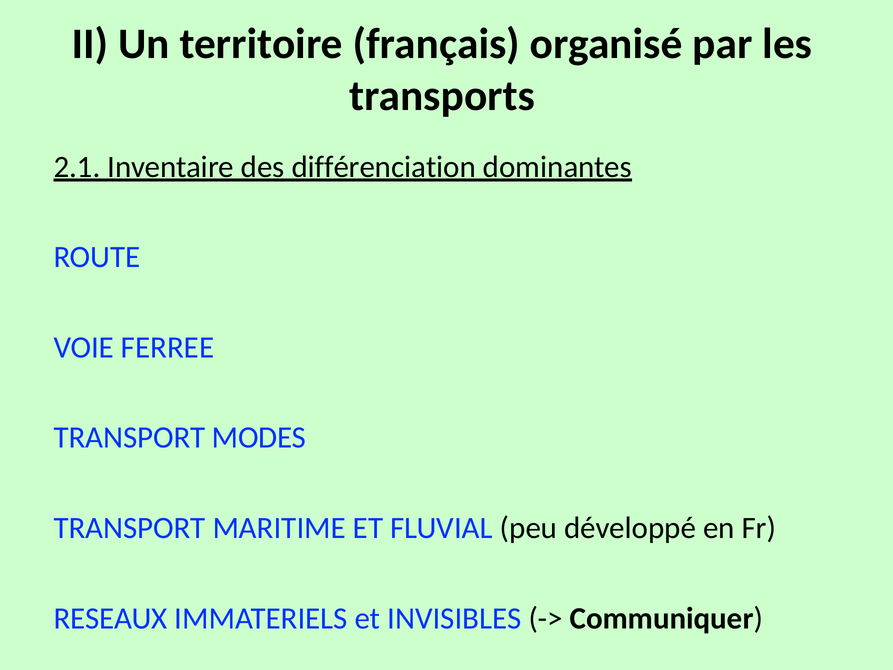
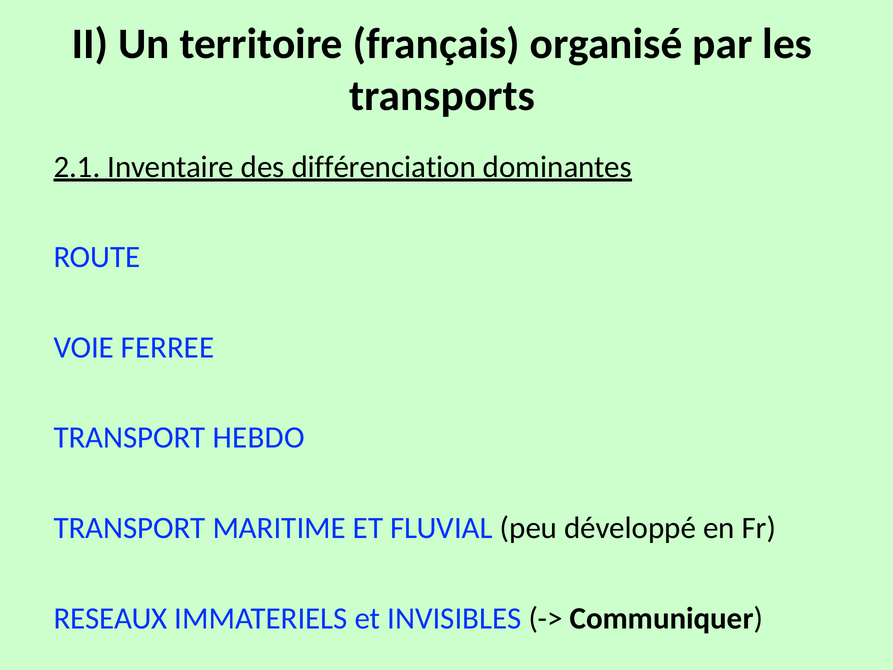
MODES: MODES -> HEBDO
